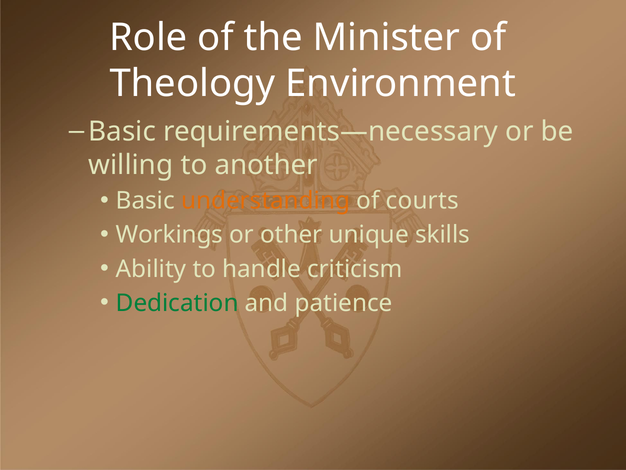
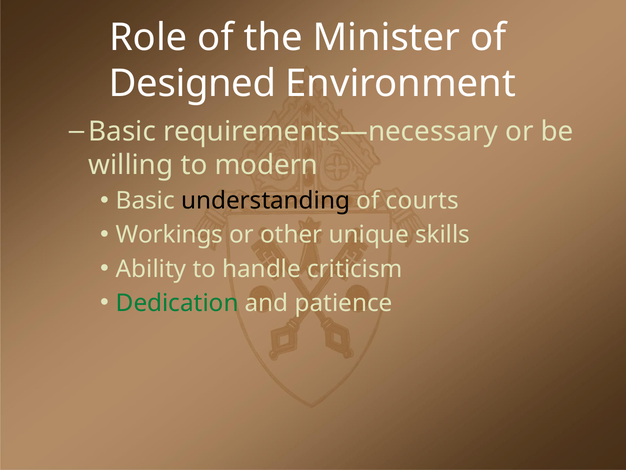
Theology: Theology -> Designed
another: another -> modern
understanding colour: orange -> black
